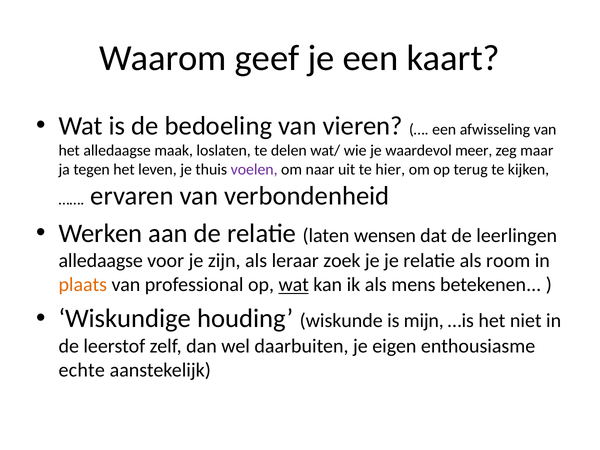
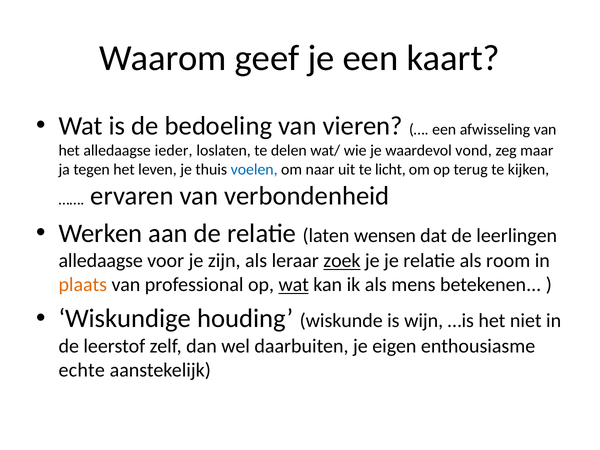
maak: maak -> ieder
meer: meer -> vond
voelen colour: purple -> blue
hier: hier -> licht
zoek underline: none -> present
mijn: mijn -> wijn
